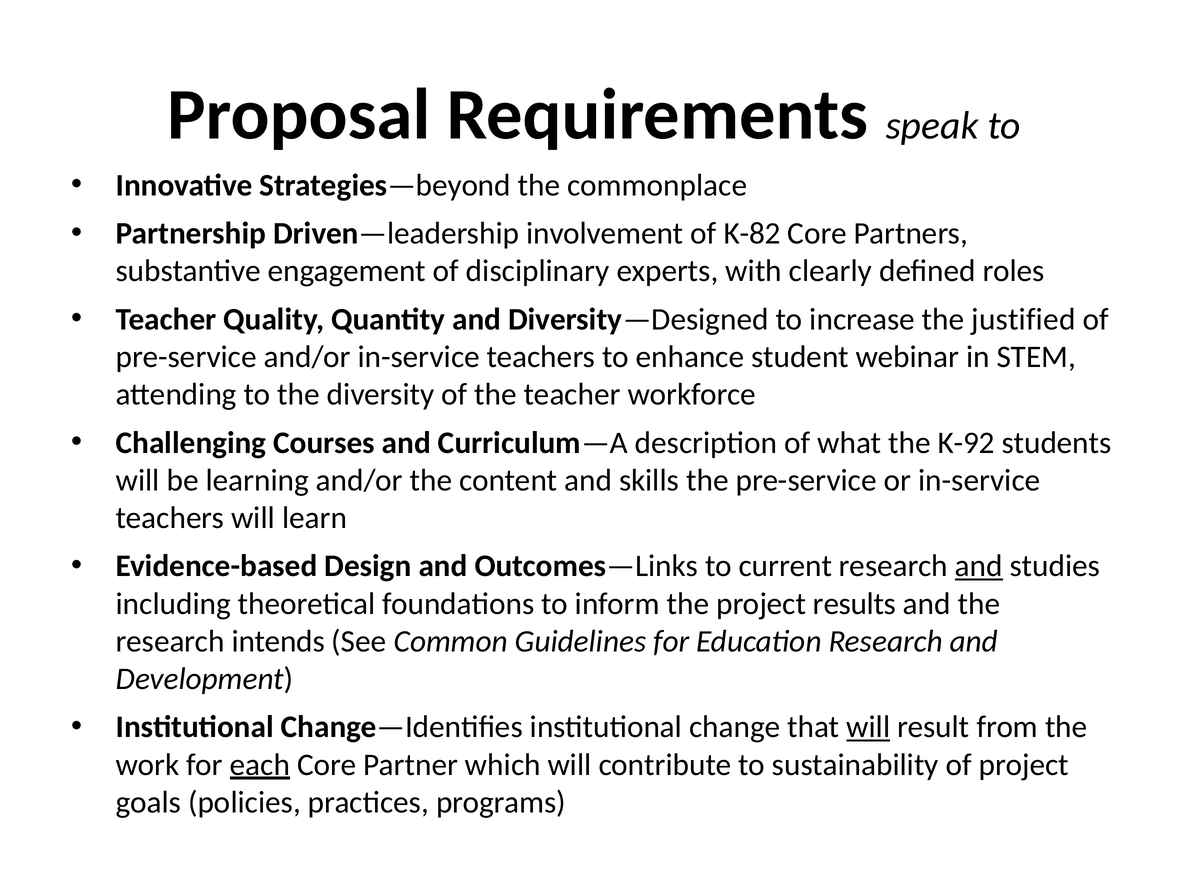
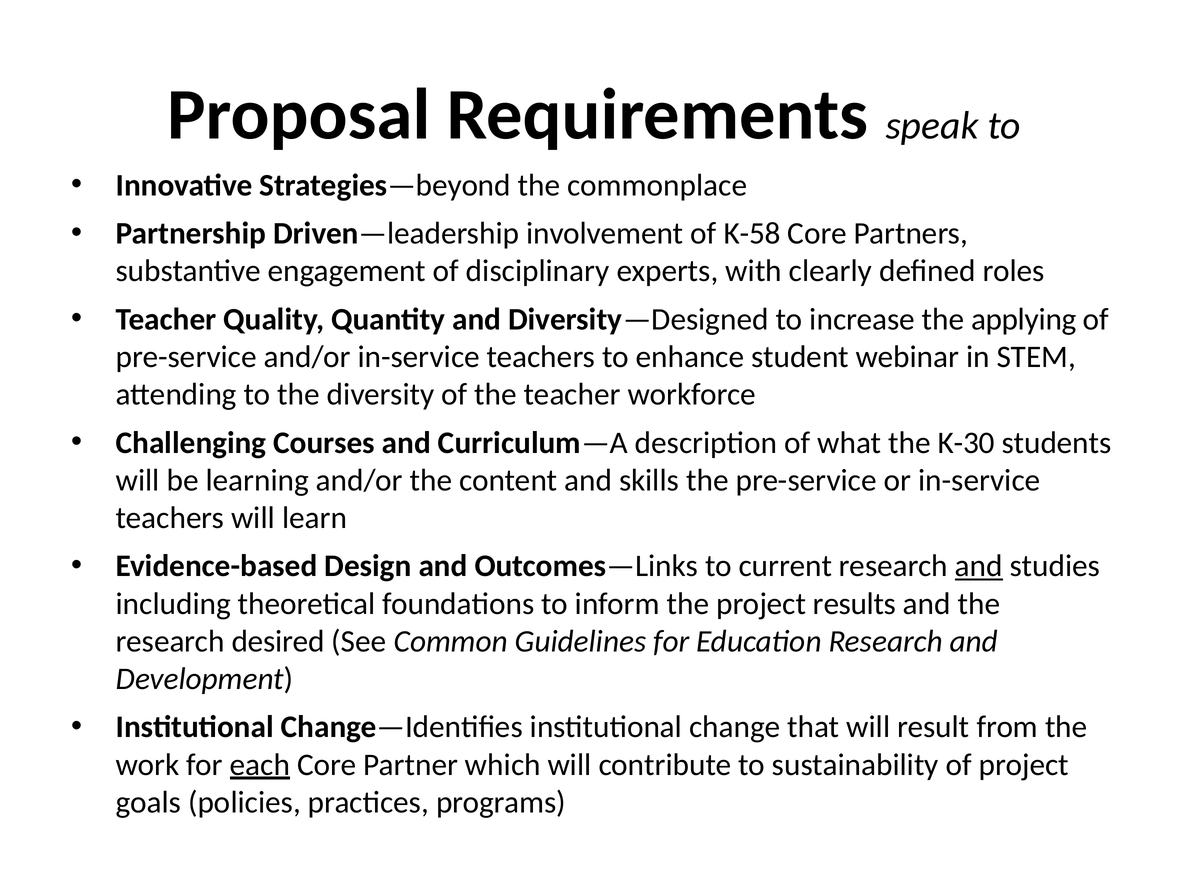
K-82: K-82 -> K-58
justified: justified -> applying
K-92: K-92 -> K-30
intends: intends -> desired
will at (868, 727) underline: present -> none
